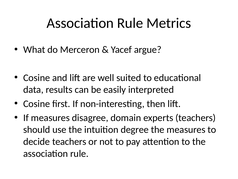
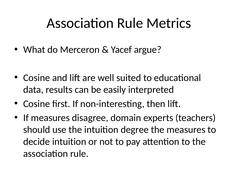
decide teachers: teachers -> intuition
